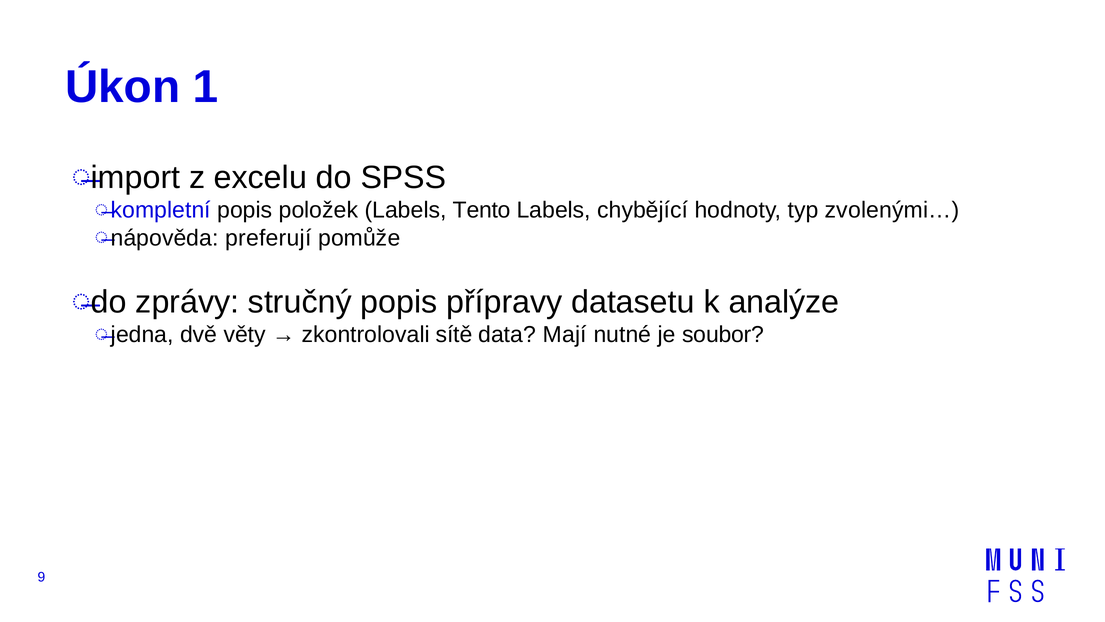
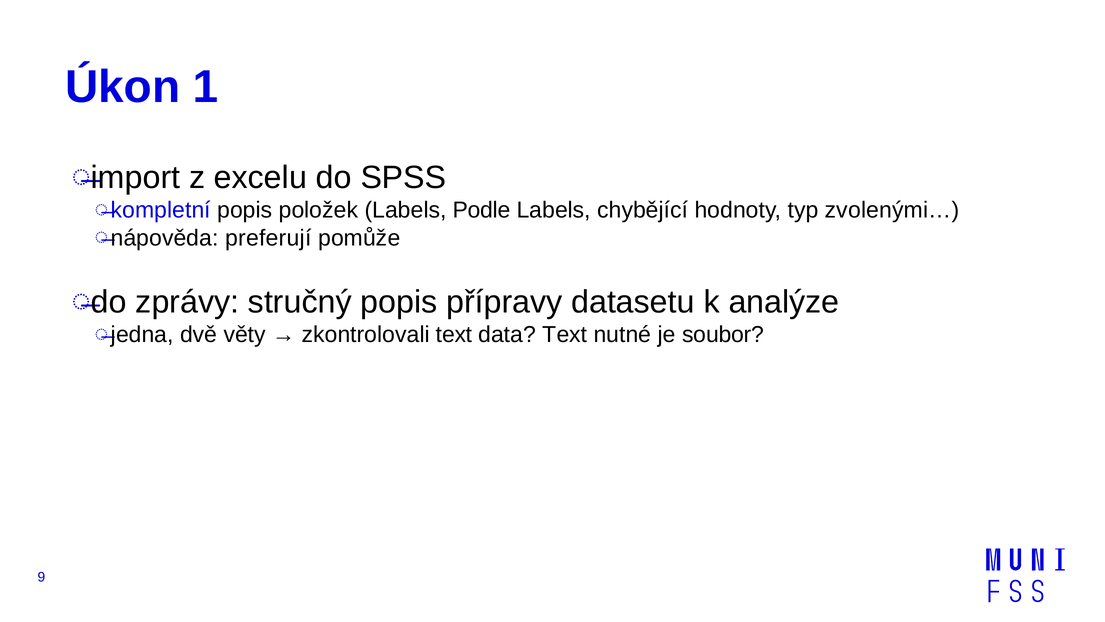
Tento: Tento -> Podle
zkontrolovali sítě: sítě -> text
data Mají: Mají -> Text
